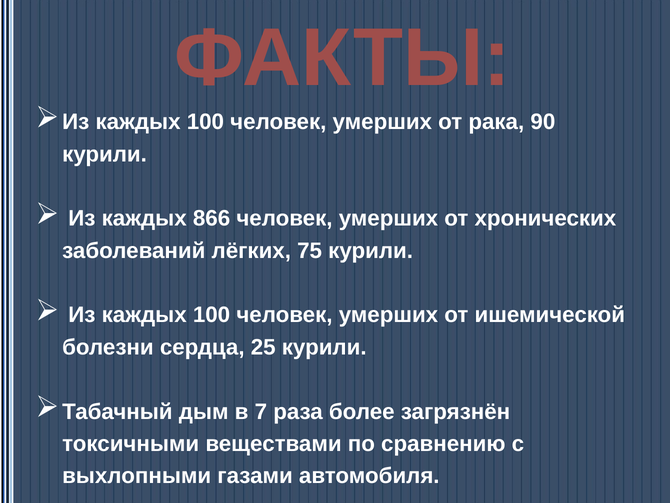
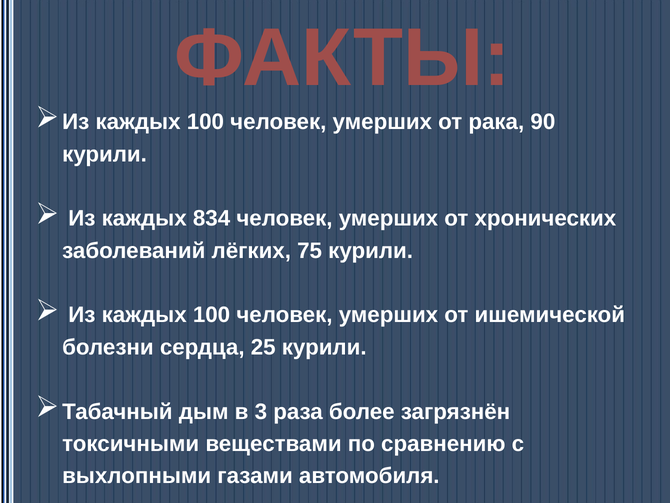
866: 866 -> 834
7: 7 -> 3
